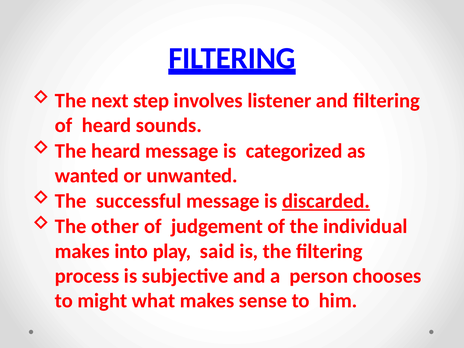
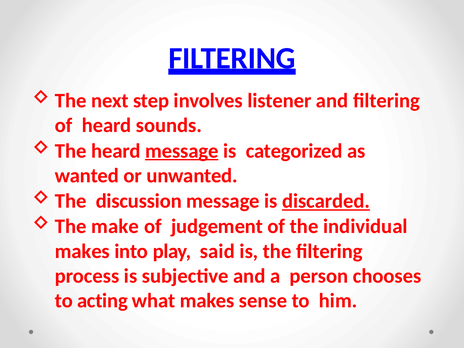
message at (182, 151) underline: none -> present
successful: successful -> discussion
other: other -> make
might: might -> acting
